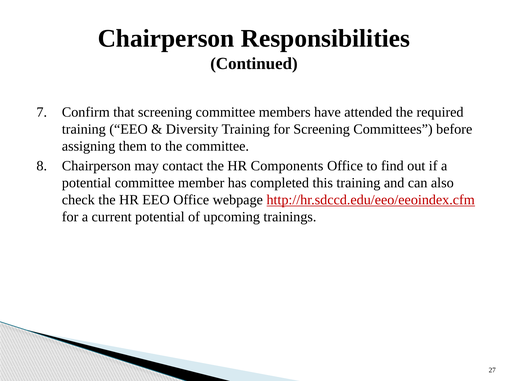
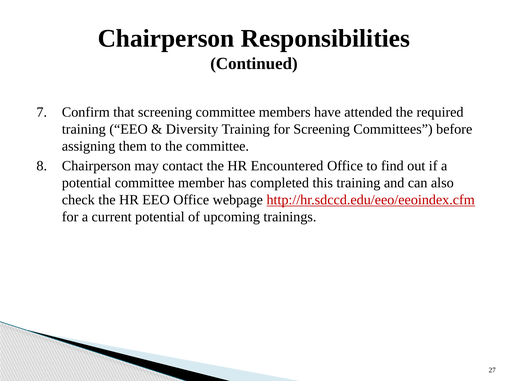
Components: Components -> Encountered
